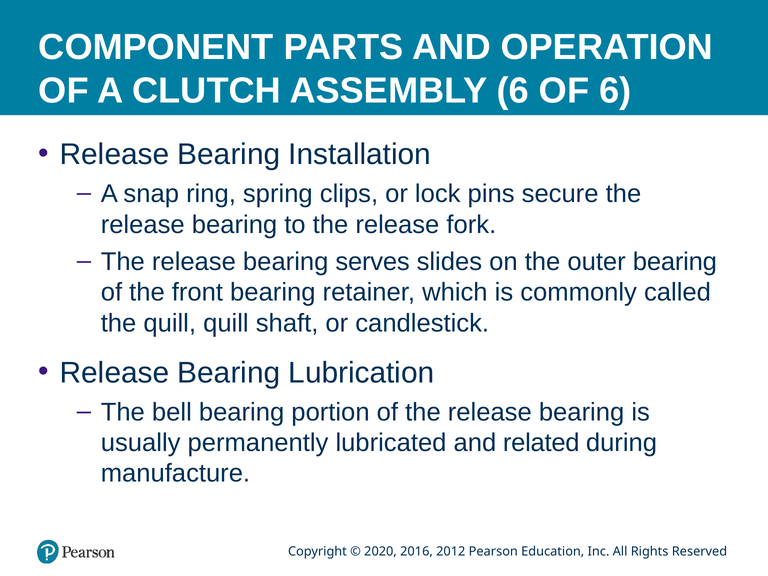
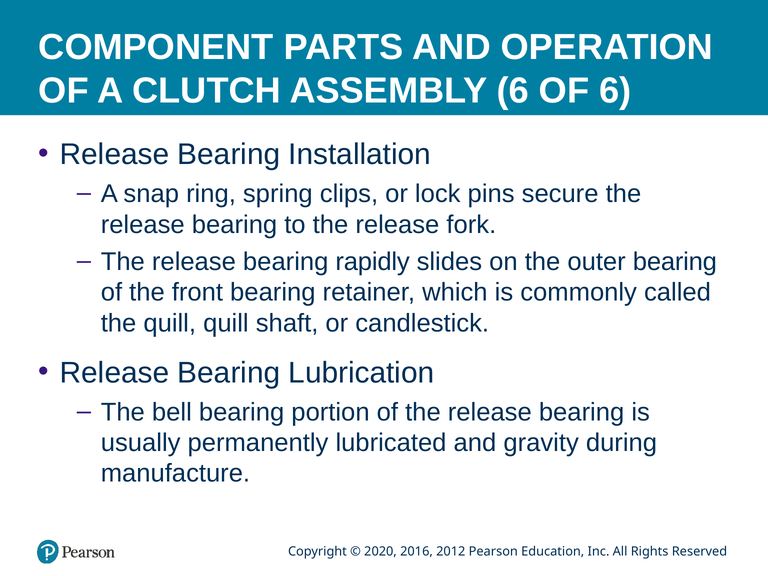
serves: serves -> rapidly
related: related -> gravity
